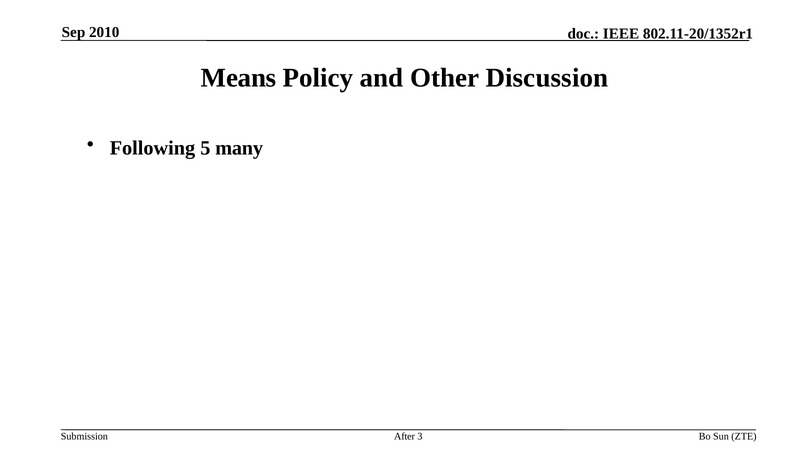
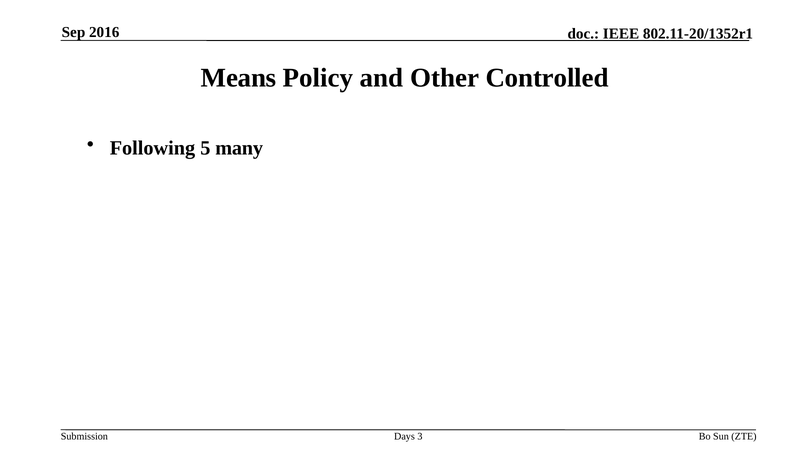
2010: 2010 -> 2016
Discussion: Discussion -> Controlled
After: After -> Days
